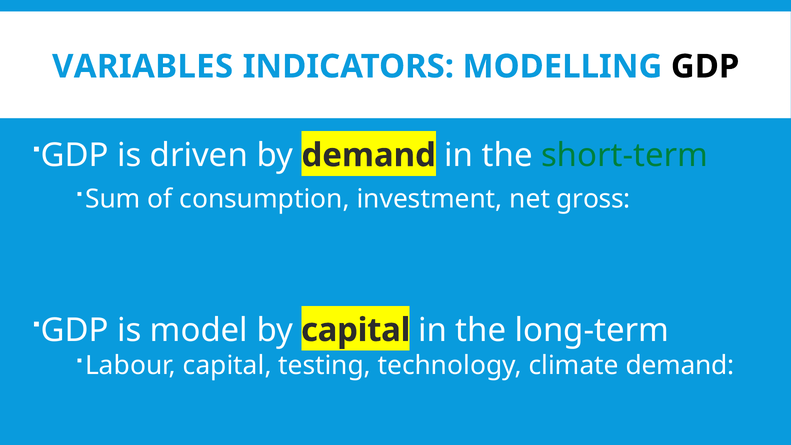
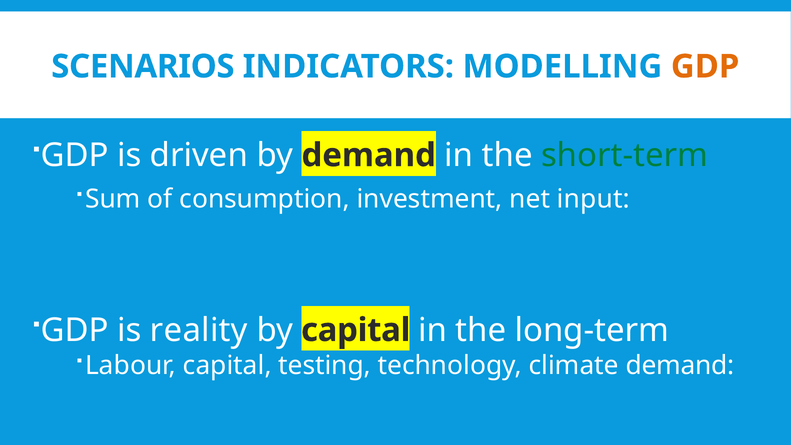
VARIABLES: VARIABLES -> SCENARIOS
GDP at (705, 67) colour: black -> orange
gross: gross -> input
model: model -> reality
